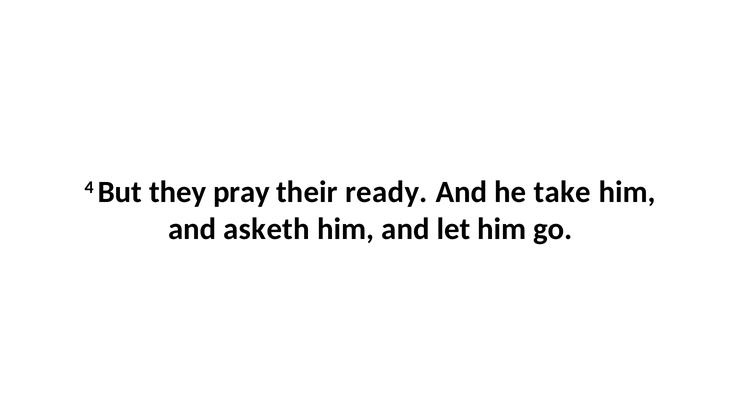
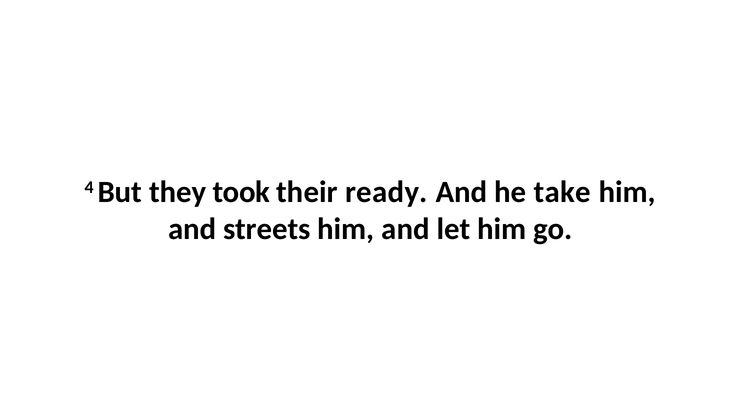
pray: pray -> took
asketh: asketh -> streets
